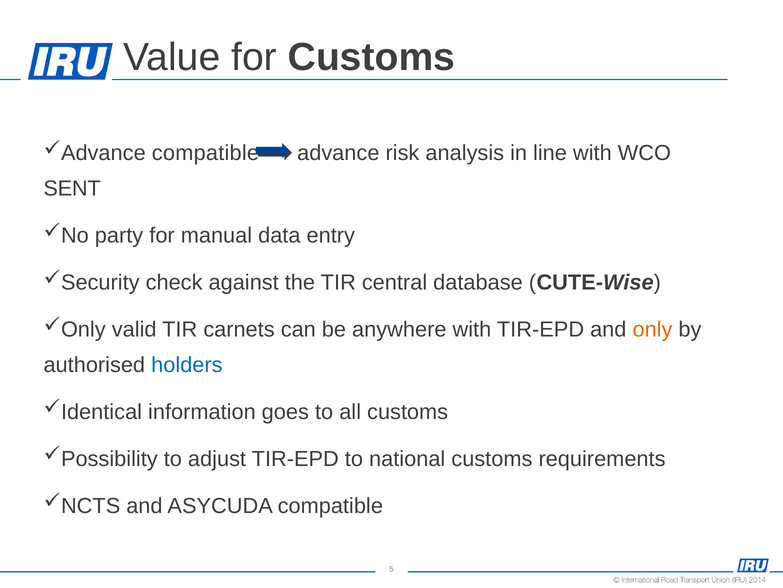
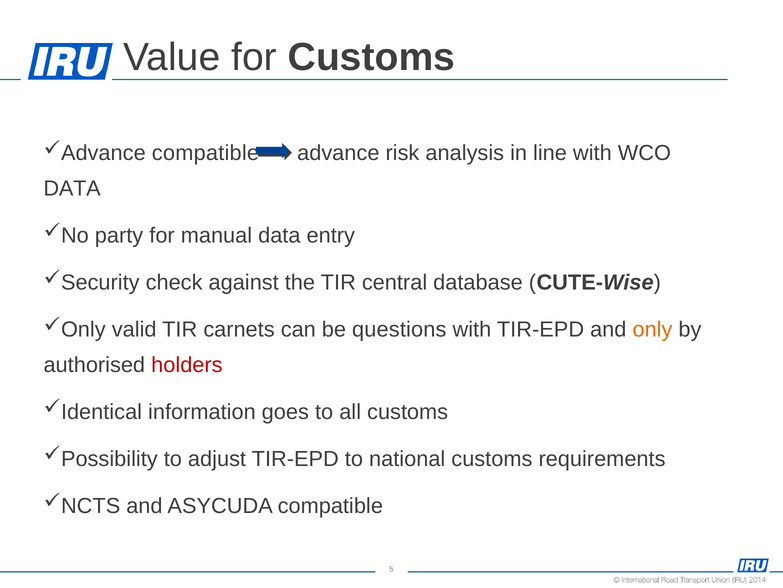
SENT at (72, 188): SENT -> DATA
anywhere: anywhere -> questions
holders colour: blue -> red
